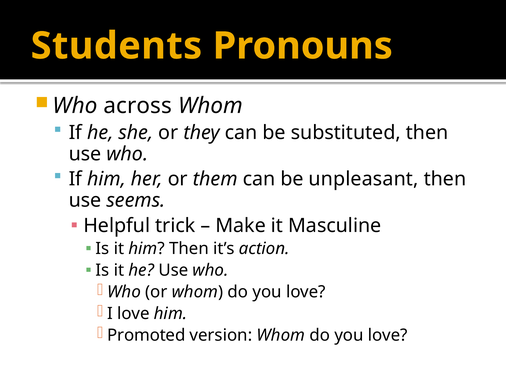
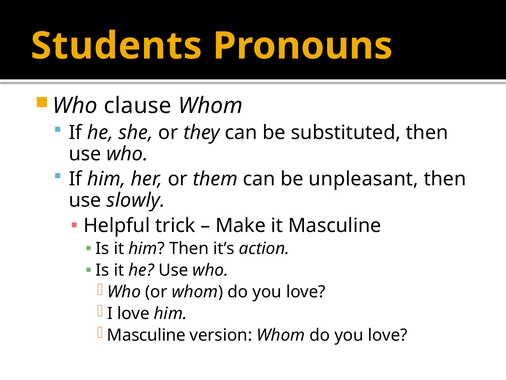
across: across -> clause
seems: seems -> slowly
Promoted at (146, 335): Promoted -> Masculine
